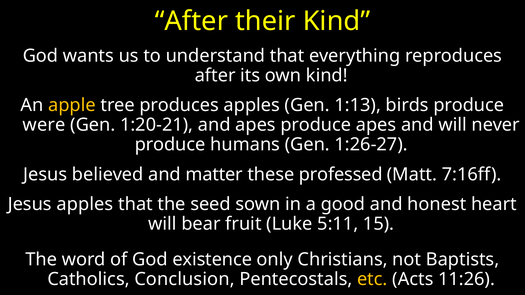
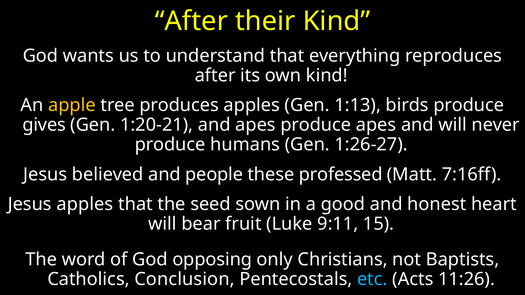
were: were -> gives
matter: matter -> people
5:11: 5:11 -> 9:11
existence: existence -> opposing
etc colour: yellow -> light blue
